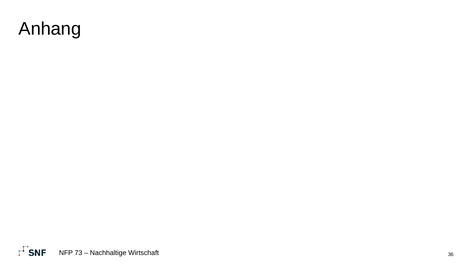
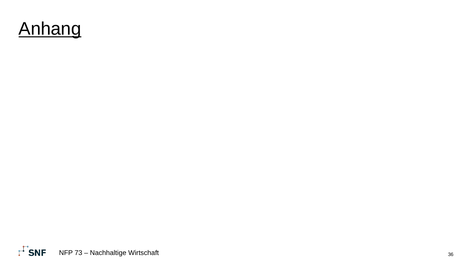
Anhang underline: none -> present
